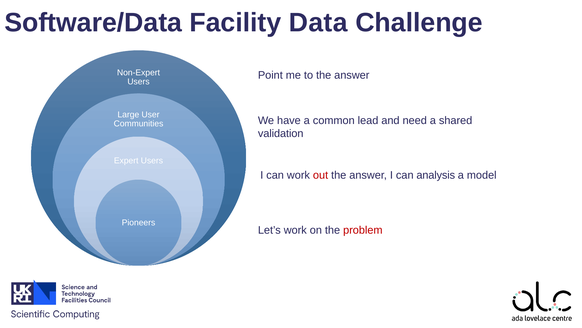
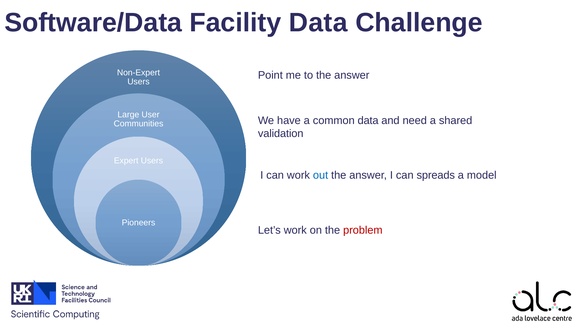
common lead: lead -> data
out colour: red -> blue
analysis: analysis -> spreads
